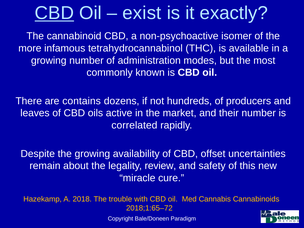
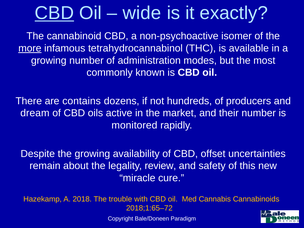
exist: exist -> wide
more underline: none -> present
leaves: leaves -> dream
correlated: correlated -> monitored
